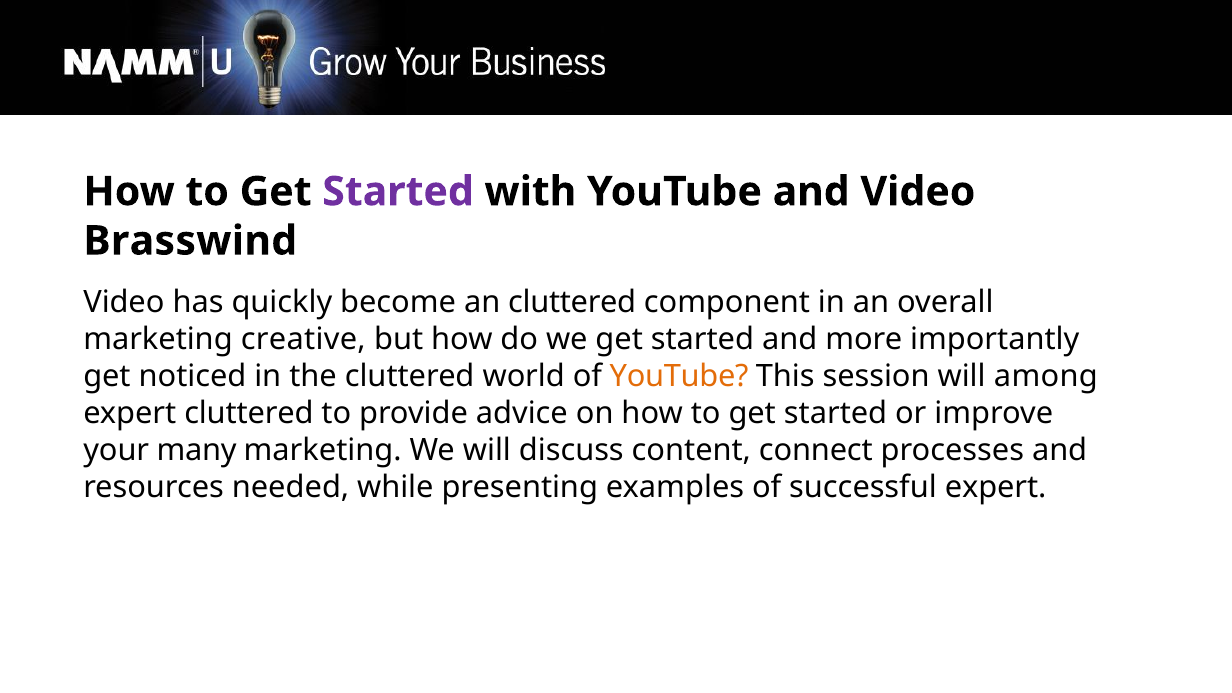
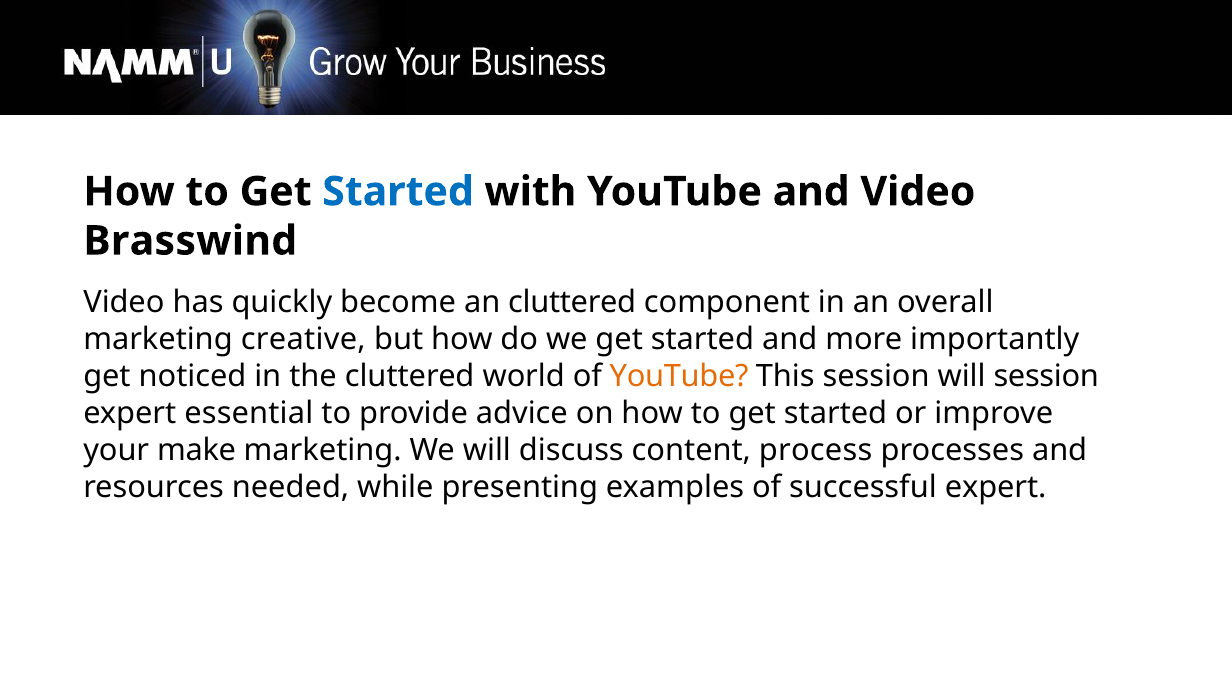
Started at (398, 192) colour: purple -> blue
will among: among -> session
expert cluttered: cluttered -> essential
many: many -> make
connect: connect -> process
